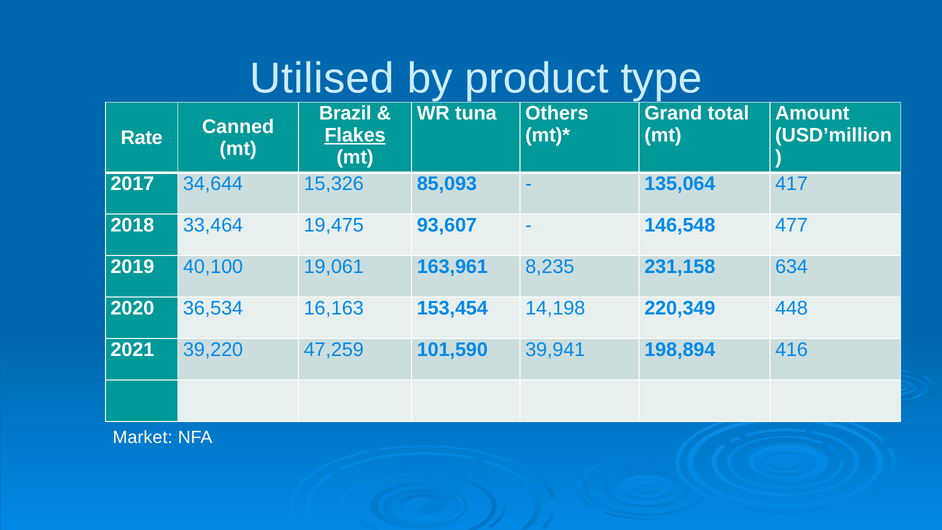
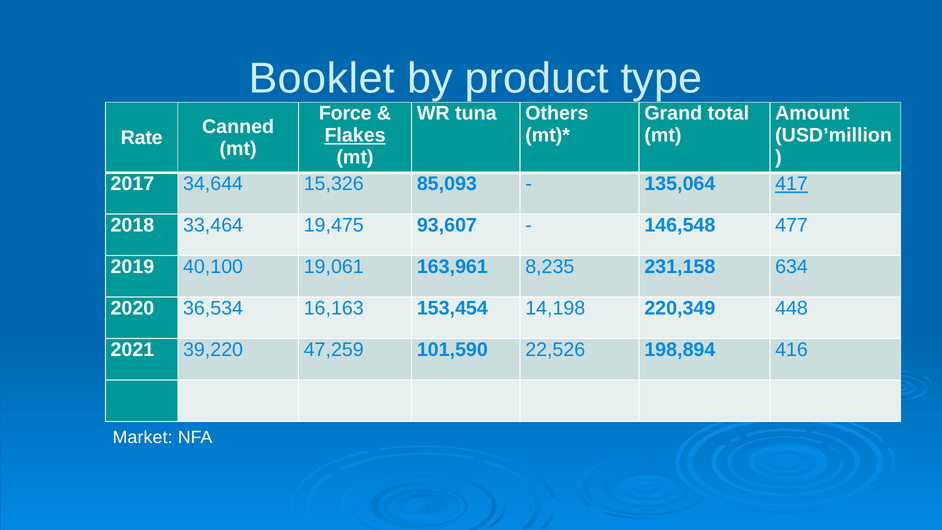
Utilised: Utilised -> Booklet
Brazil: Brazil -> Force
417 underline: none -> present
39,941: 39,941 -> 22,526
